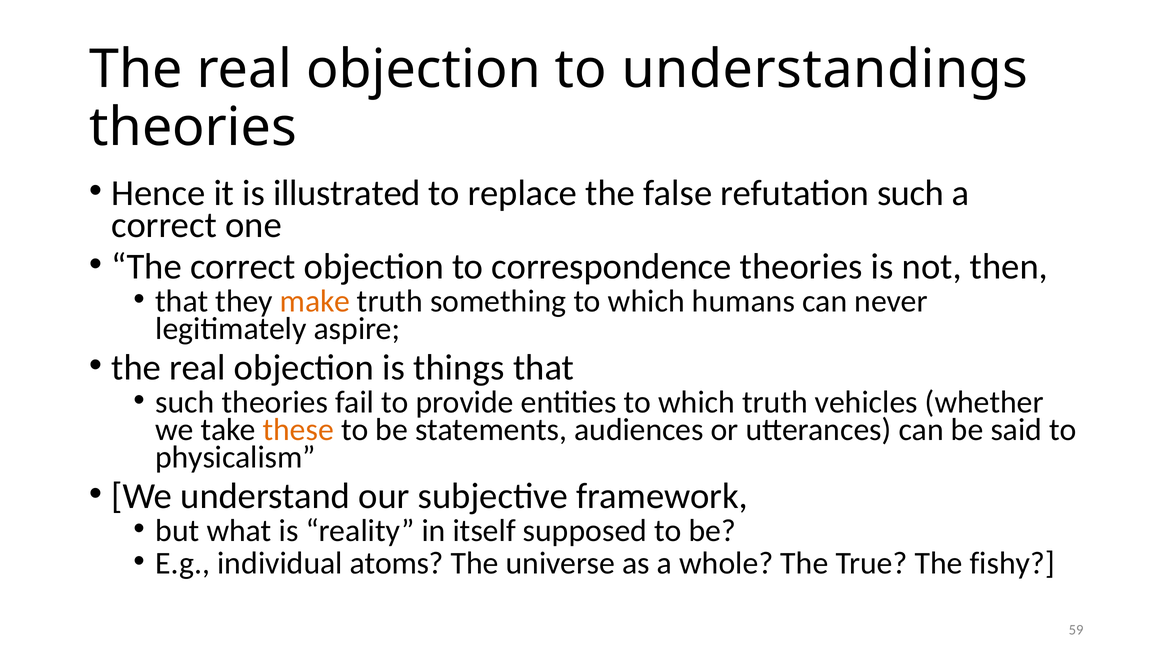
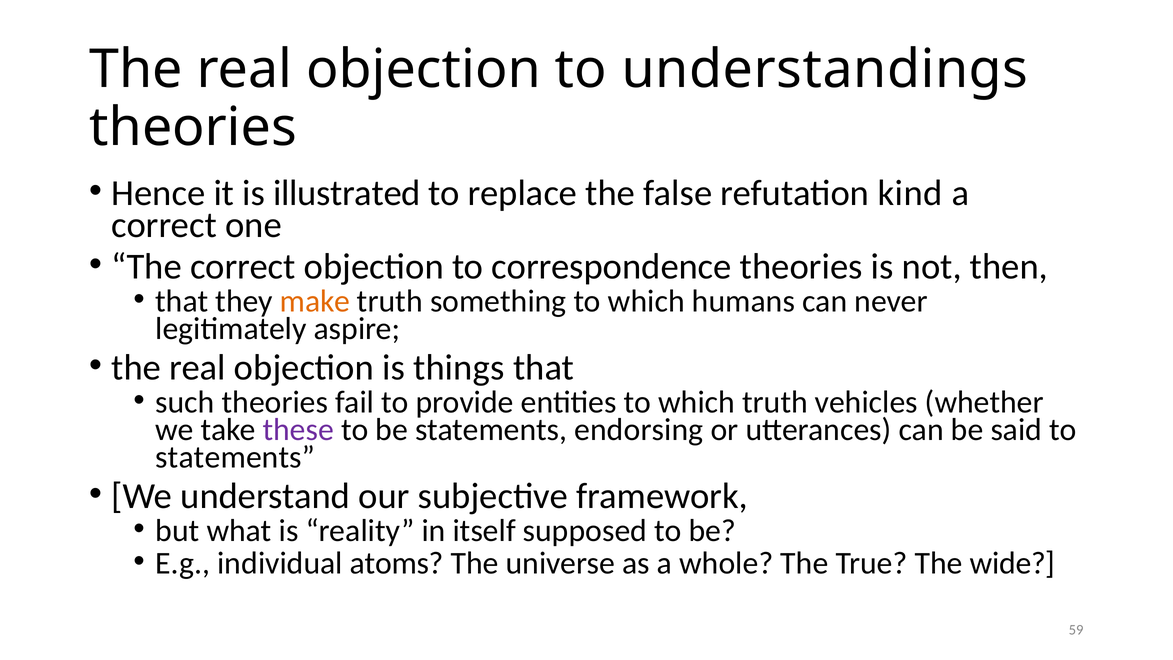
refutation such: such -> kind
these colour: orange -> purple
audiences: audiences -> endorsing
physicalism at (235, 457): physicalism -> statements
fishy: fishy -> wide
